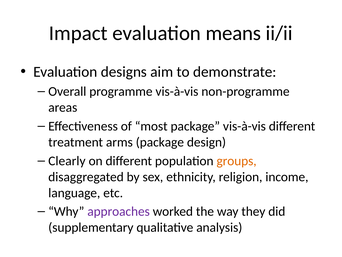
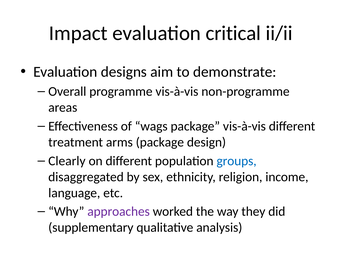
means: means -> critical
most: most -> wags
groups colour: orange -> blue
